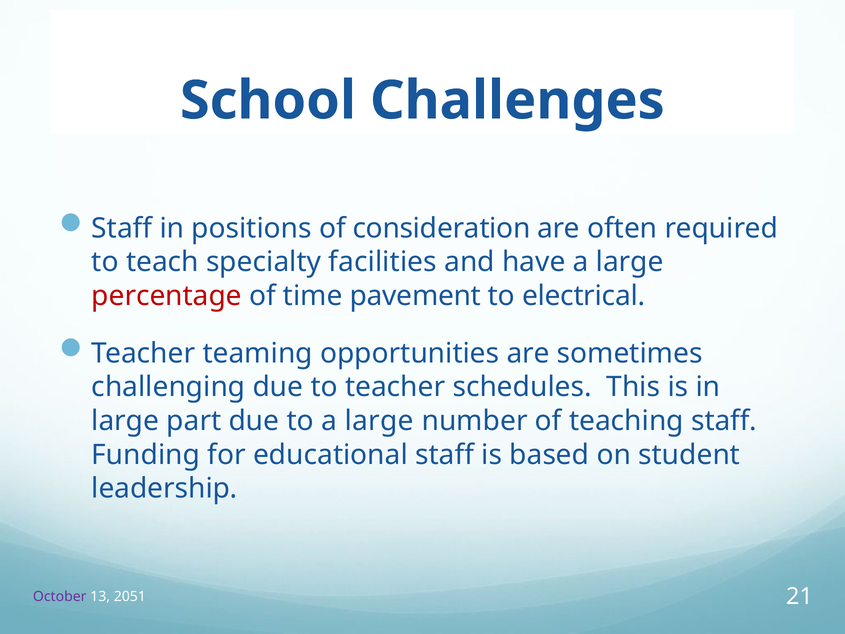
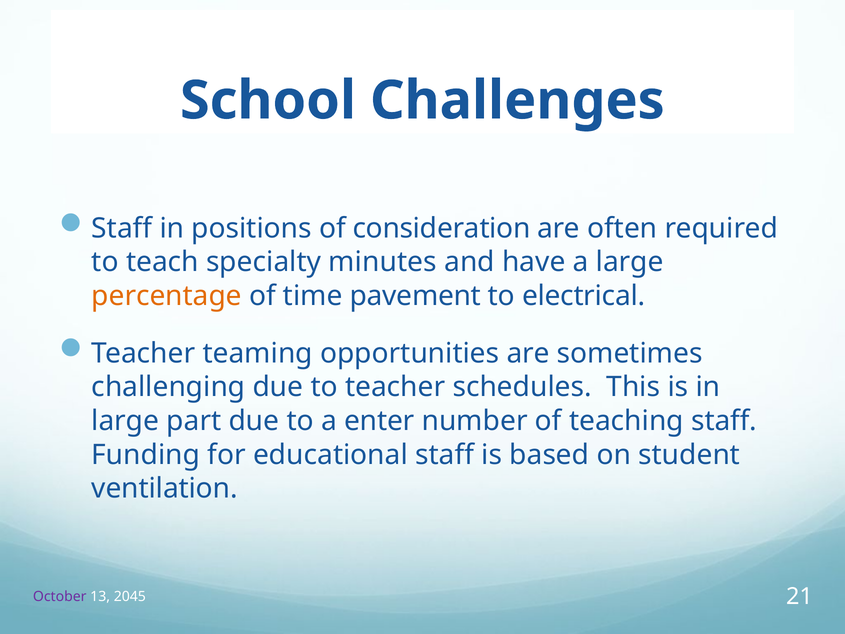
facilities: facilities -> minutes
percentage colour: red -> orange
to a large: large -> enter
leadership: leadership -> ventilation
2051: 2051 -> 2045
